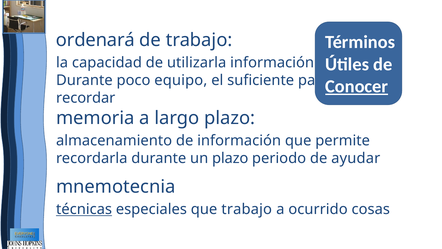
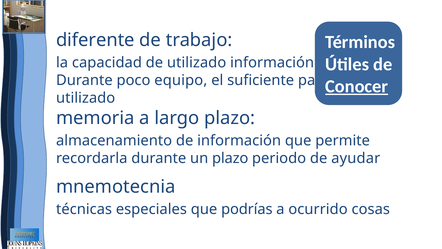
ordenará: ordenará -> diferente
de utilizarla: utilizarla -> utilizado
recordar at (86, 98): recordar -> utilizado
técnicas underline: present -> none
que trabajo: trabajo -> podrías
